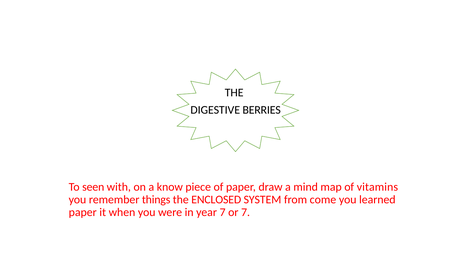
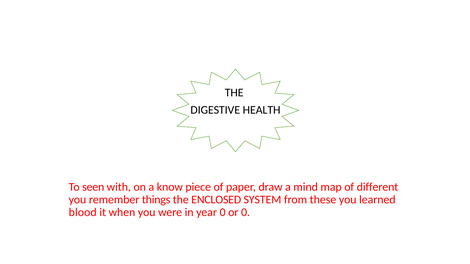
BERRIES: BERRIES -> HEALTH
vitamins: vitamins -> different
come: come -> these
paper at (83, 212): paper -> blood
year 7: 7 -> 0
or 7: 7 -> 0
